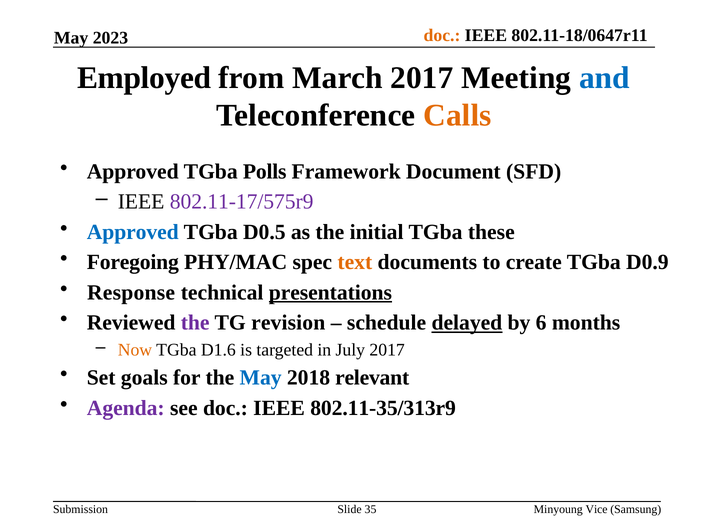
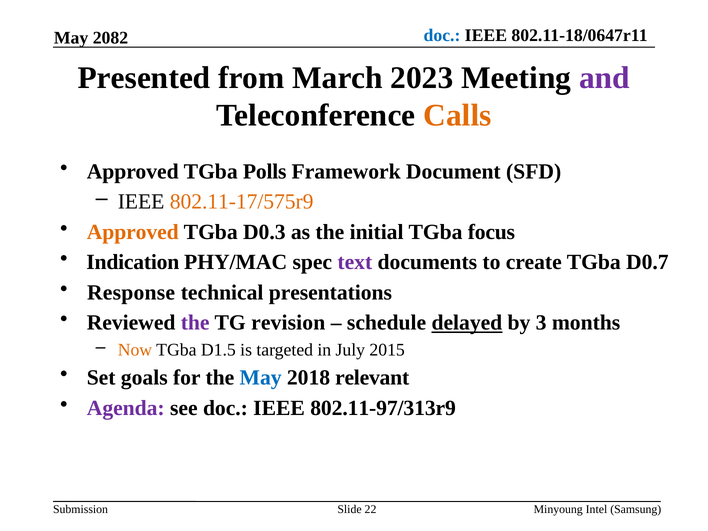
doc at (442, 36) colour: orange -> blue
2023: 2023 -> 2082
Employed: Employed -> Presented
March 2017: 2017 -> 2023
and colour: blue -> purple
802.11-17/575r9 colour: purple -> orange
Approved at (133, 232) colour: blue -> orange
D0.5: D0.5 -> D0.3
these: these -> focus
Foregoing: Foregoing -> Indication
text colour: orange -> purple
D0.9: D0.9 -> D0.7
presentations underline: present -> none
6: 6 -> 3
D1.6: D1.6 -> D1.5
July 2017: 2017 -> 2015
802.11-35/313r9: 802.11-35/313r9 -> 802.11-97/313r9
35: 35 -> 22
Vice: Vice -> Intel
